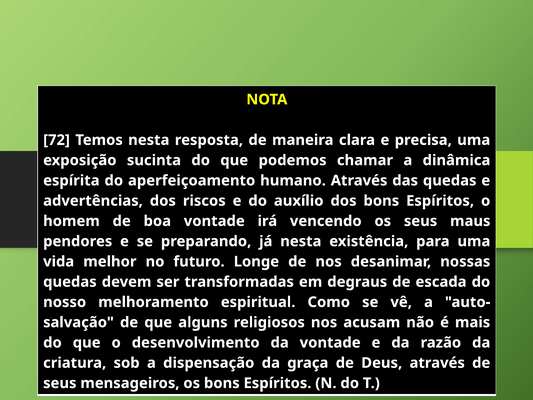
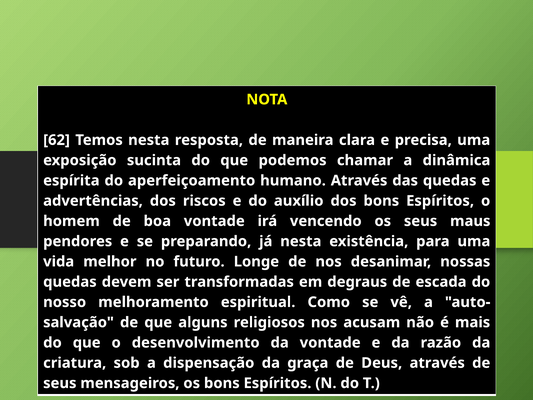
72: 72 -> 62
